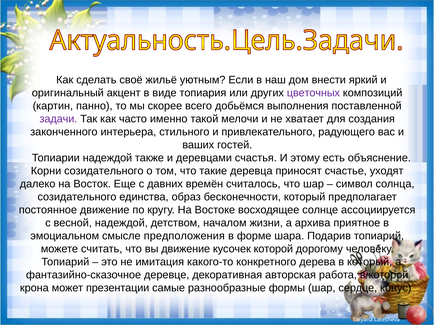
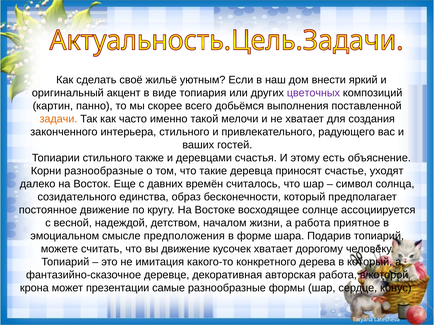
задачи colour: purple -> orange
Топиарии надеждой: надеждой -> стильного
Корни созидательного: созидательного -> разнообразные
а архива: архива -> работа
кусочек которой: которой -> хватает
